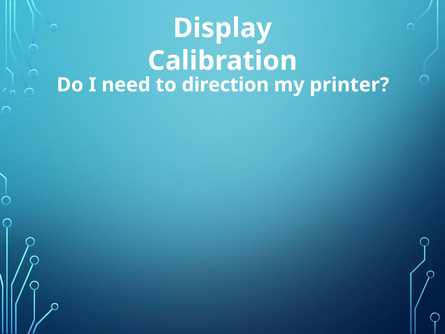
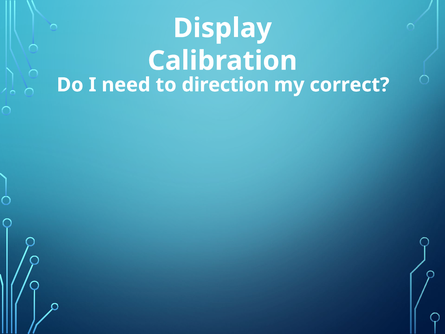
printer: printer -> correct
